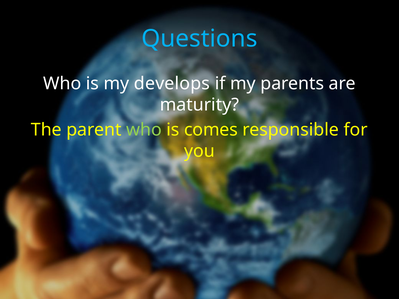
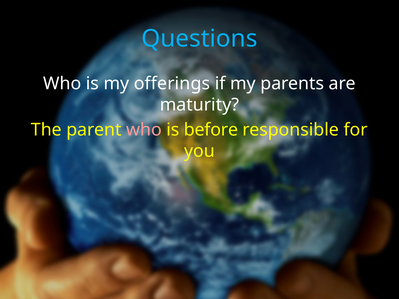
develops: develops -> offerings
who at (144, 130) colour: light green -> pink
comes: comes -> before
